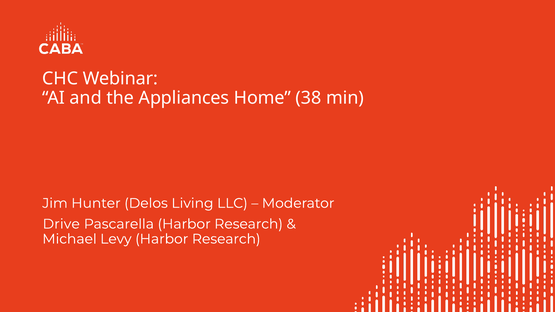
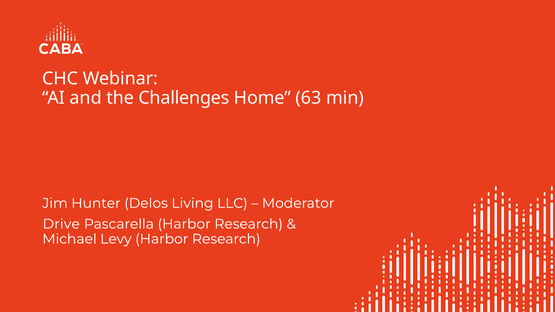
Appliances: Appliances -> Challenges
38: 38 -> 63
